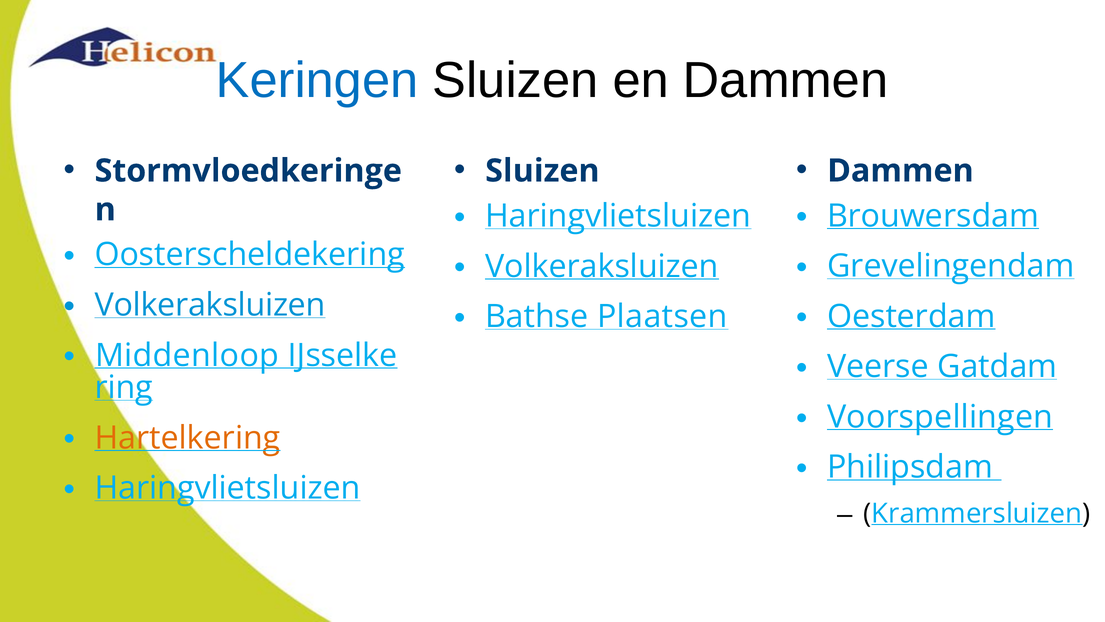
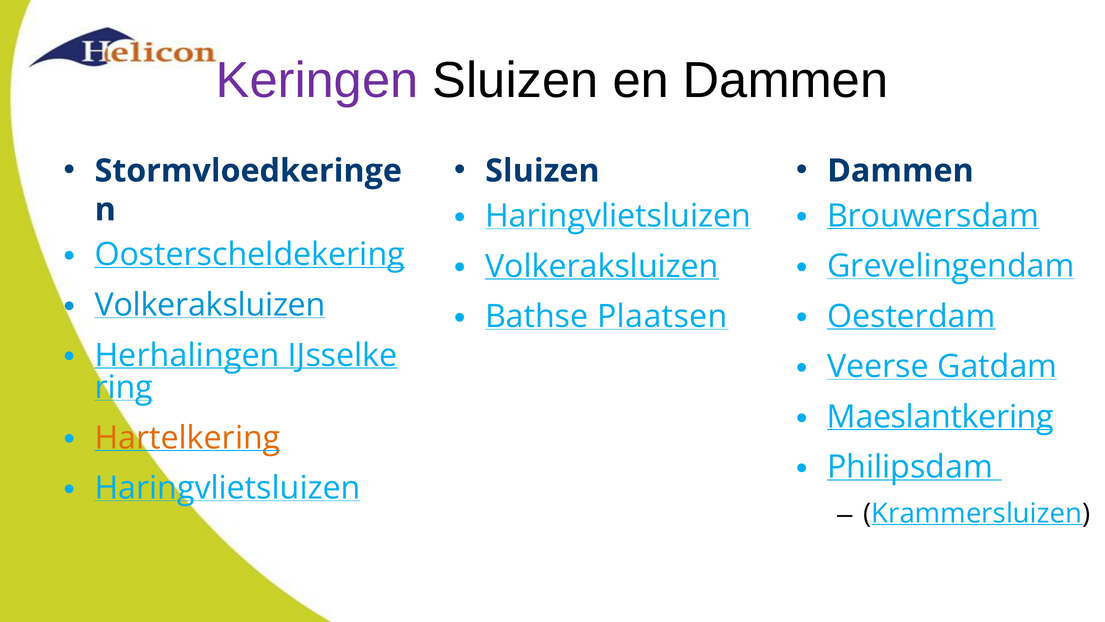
Keringen colour: blue -> purple
Middenloop: Middenloop -> Herhalingen
Voorspellingen: Voorspellingen -> Maeslantkering
